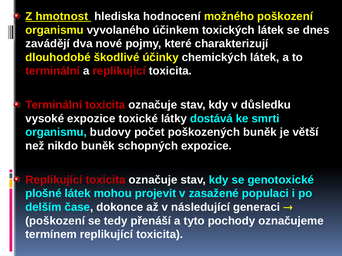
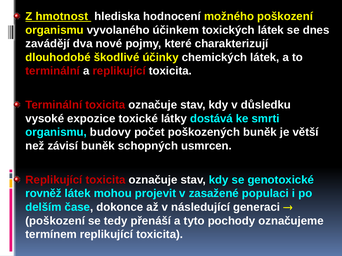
nikdo: nikdo -> závisí
schopných expozice: expozice -> usmrcen
plošné: plošné -> rovněž
